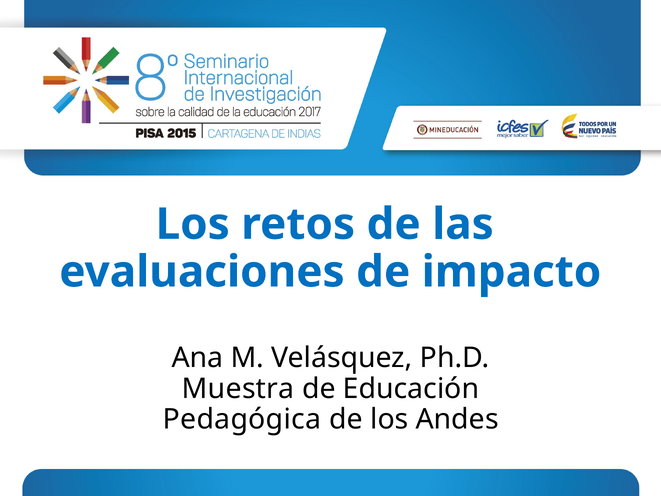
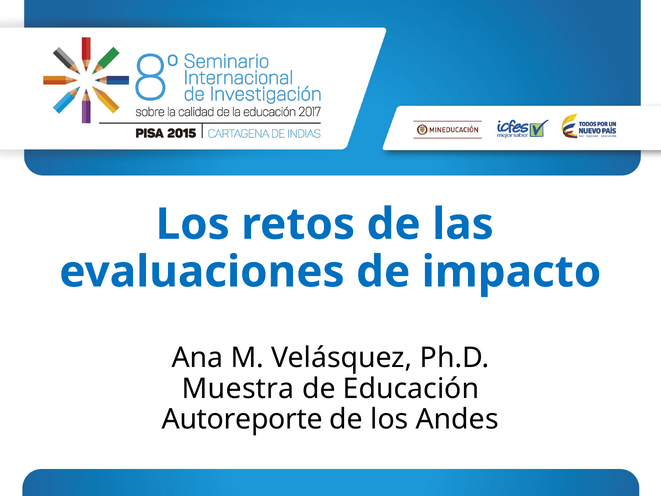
Pedagógica: Pedagógica -> Autoreporte
